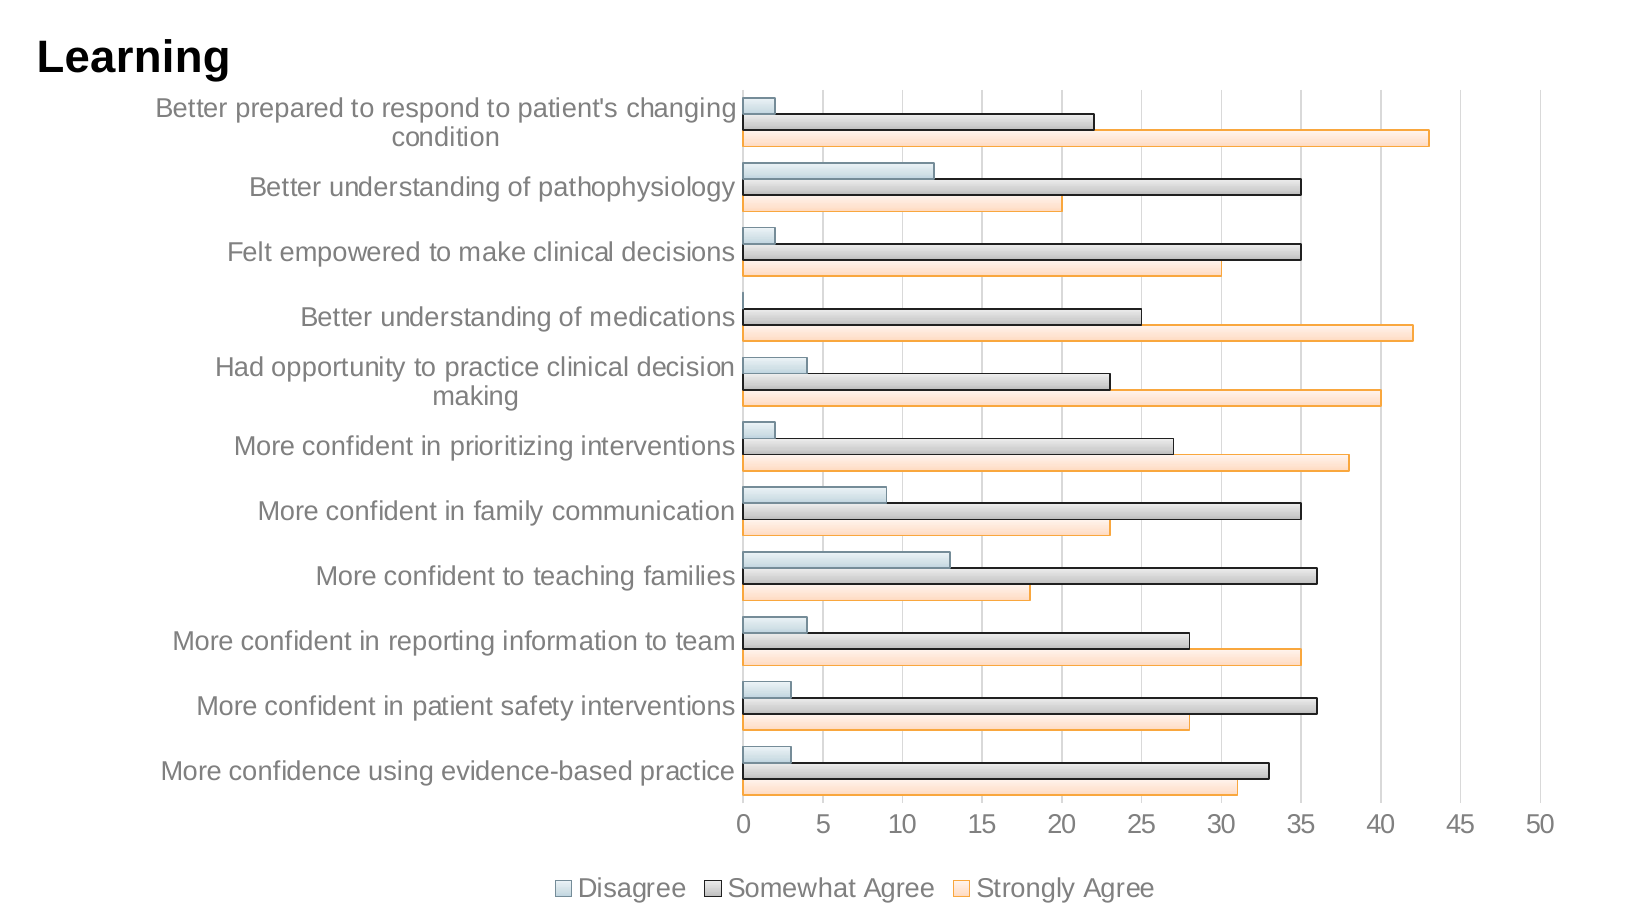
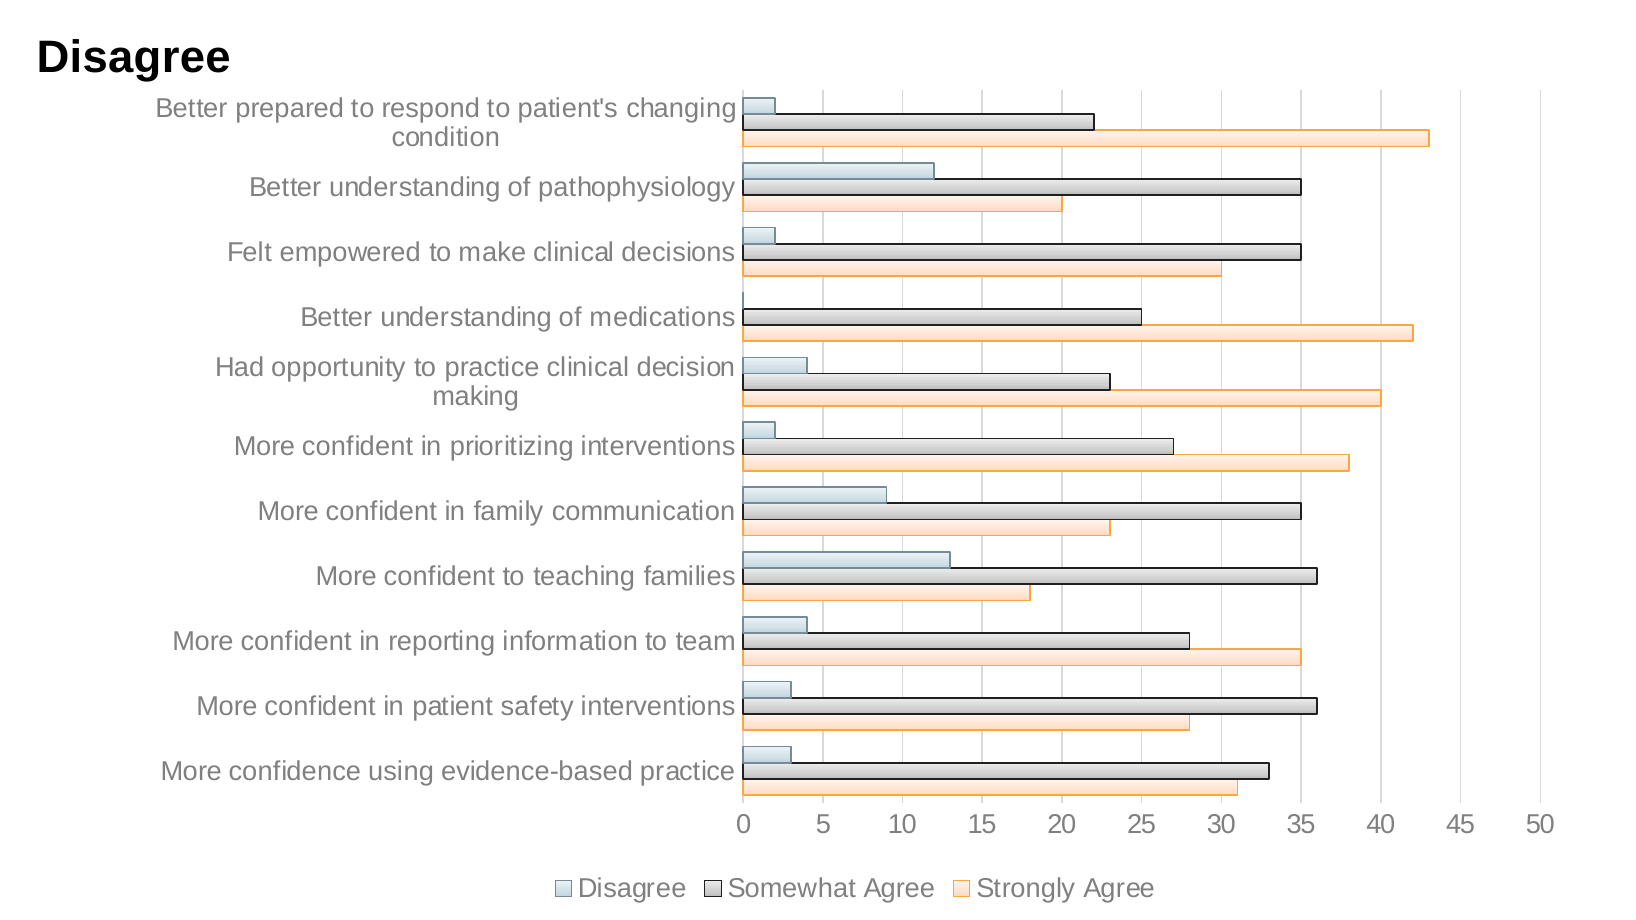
Learning at (134, 58): Learning -> Disagree
